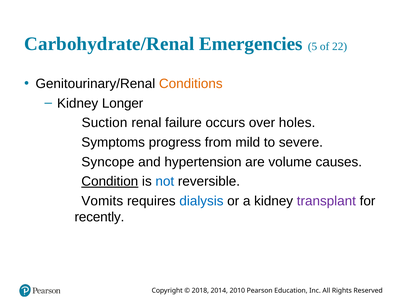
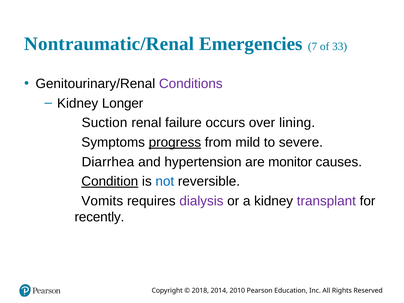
Carbohydrate/Renal: Carbohydrate/Renal -> Nontraumatic/Renal
5: 5 -> 7
22: 22 -> 33
Conditions colour: orange -> purple
holes: holes -> lining
progress underline: none -> present
Syncope: Syncope -> Diarrhea
volume: volume -> monitor
dialysis colour: blue -> purple
